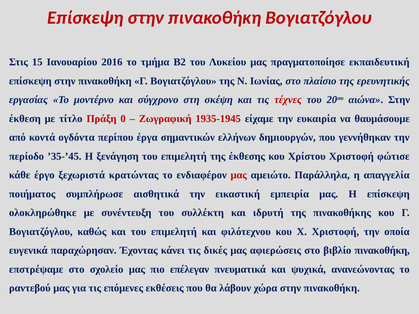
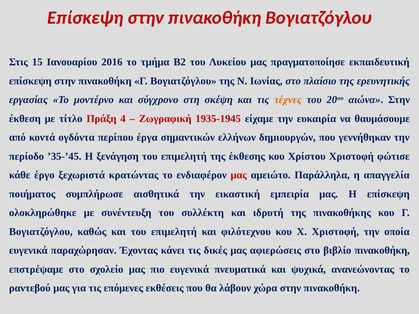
τέχνες colour: red -> orange
0: 0 -> 4
πιο επέλεγαν: επέλεγαν -> ευγενικά
